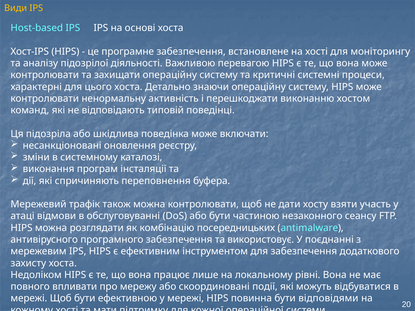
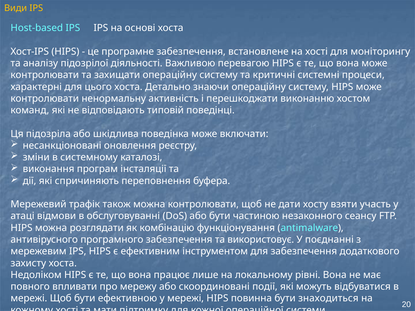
посередницьких: посередницьких -> функціонування
відповідями: відповідями -> знаходиться
